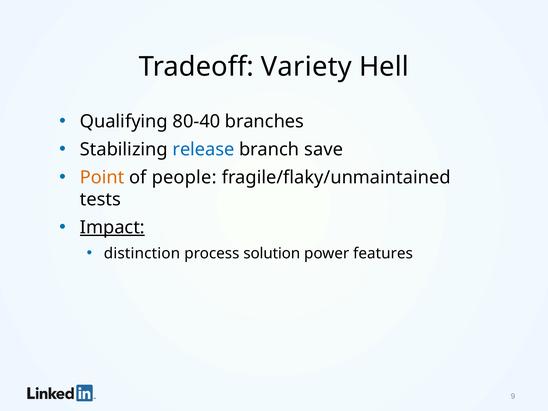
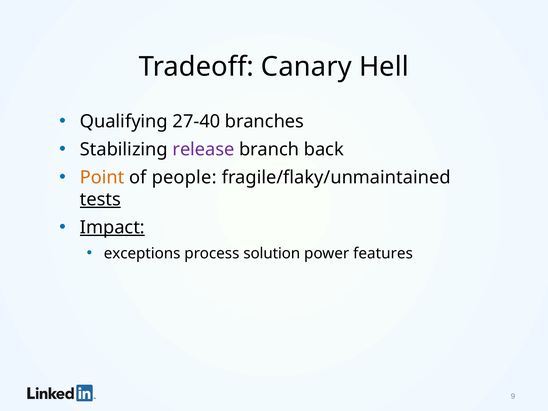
Variety: Variety -> Canary
80-40: 80-40 -> 27-40
release colour: blue -> purple
save: save -> back
tests underline: none -> present
distinction: distinction -> exceptions
